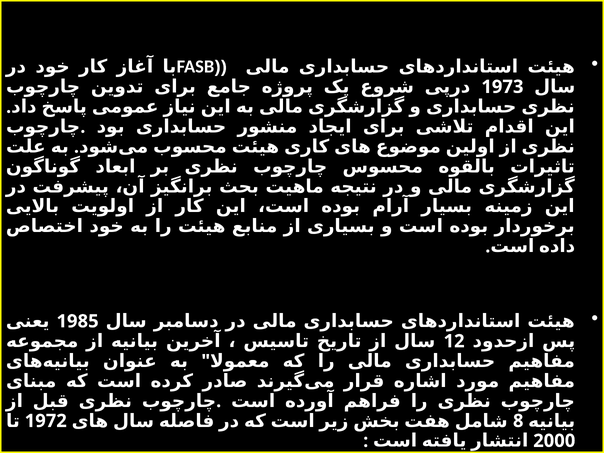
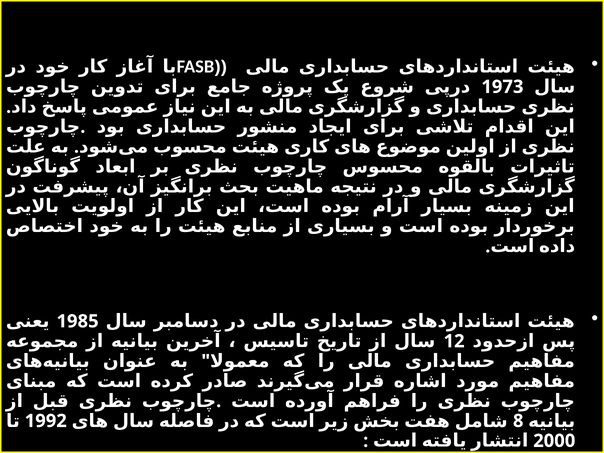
1972: 1972 -> 1992
